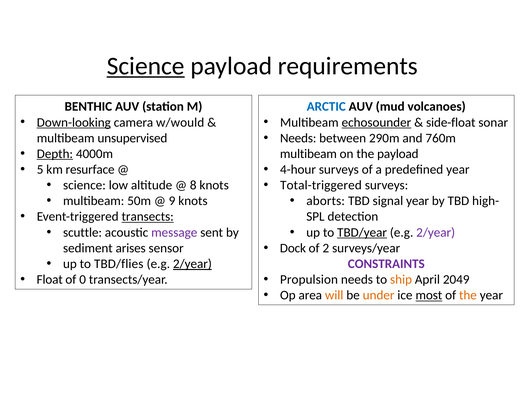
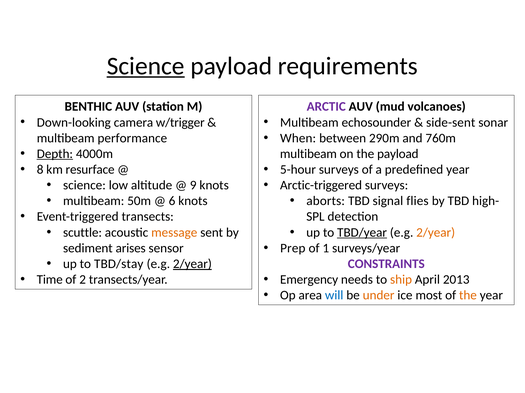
ARCTIC colour: blue -> purple
Down-looking underline: present -> none
w/would: w/would -> w/trigger
echosounder underline: present -> none
side-float: side-float -> side-sent
Needs at (298, 138): Needs -> When
unsupervised: unsupervised -> performance
5: 5 -> 8
4-hour: 4-hour -> 5-hour
8: 8 -> 9
Total-triggered: Total-triggered -> Arctic-triggered
9: 9 -> 6
signal year: year -> flies
transects underline: present -> none
message colour: purple -> orange
2/year at (436, 233) colour: purple -> orange
Dock: Dock -> Prep
2: 2 -> 1
TBD/flies: TBD/flies -> TBD/stay
Float: Float -> Time
0: 0 -> 2
Propulsion: Propulsion -> Emergency
2049: 2049 -> 2013
will colour: orange -> blue
most underline: present -> none
